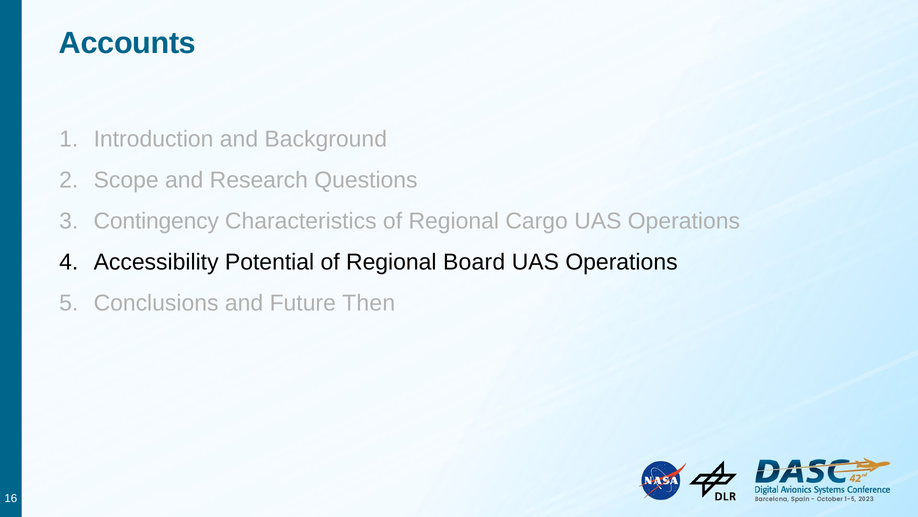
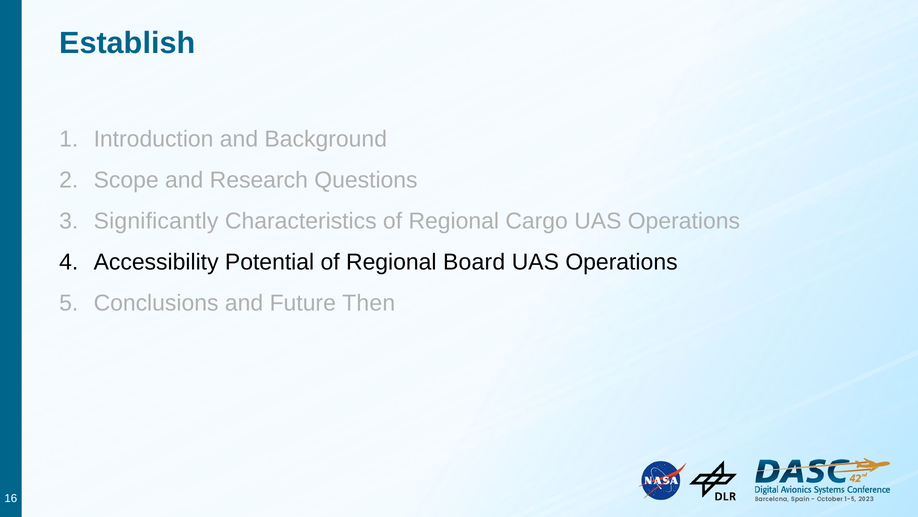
Accounts: Accounts -> Establish
Contingency: Contingency -> Significantly
